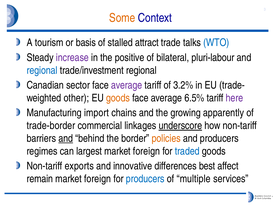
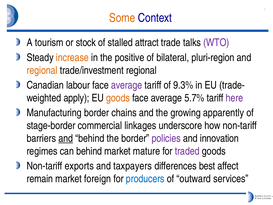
basis: basis -> stock
WTO colour: blue -> purple
increase colour: purple -> orange
pluri-labour: pluri-labour -> pluri-region
regional at (42, 70) colour: blue -> orange
sector: sector -> labour
3.2%: 3.2% -> 9.3%
other: other -> apply
6.5%: 6.5% -> 5.7%
Manufacturing import: import -> border
trade-border: trade-border -> stage-border
underscore underline: present -> none
policies colour: orange -> purple
and producers: producers -> innovation
can largest: largest -> behind
foreign at (146, 151): foreign -> mature
traded colour: blue -> purple
innovative: innovative -> taxpayers
multiple: multiple -> outward
